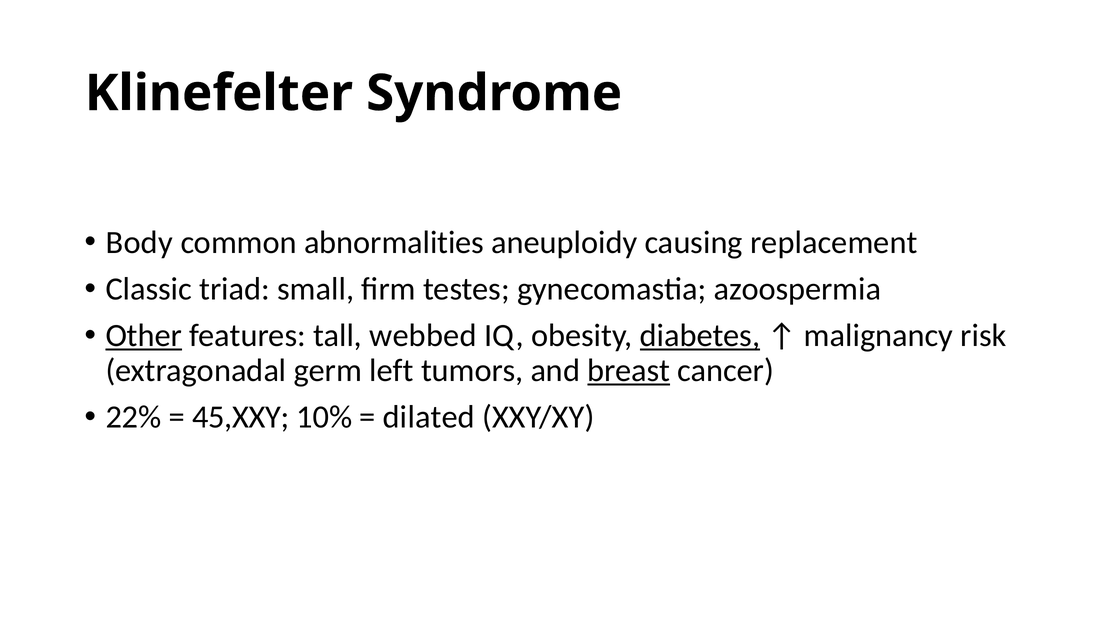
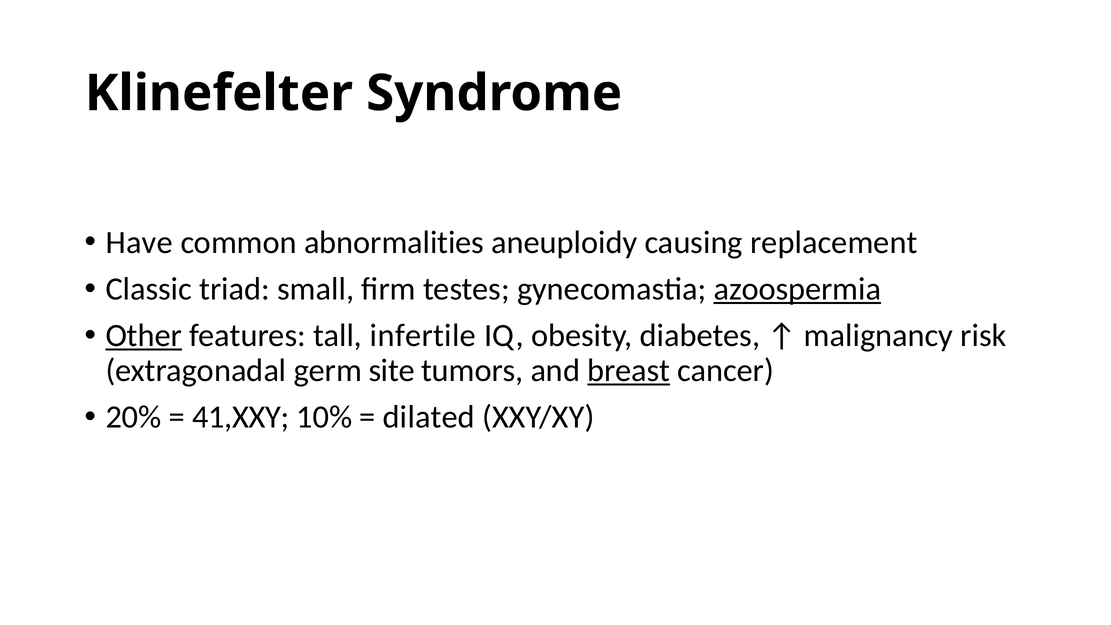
Body: Body -> Have
azoospermia underline: none -> present
webbed: webbed -> infertile
diabetes underline: present -> none
left: left -> site
22%: 22% -> 20%
45,XXY: 45,XXY -> 41,XXY
